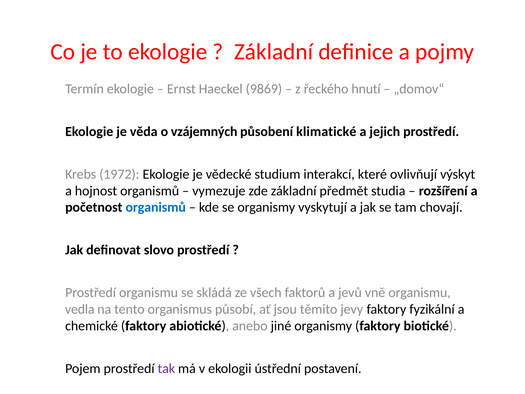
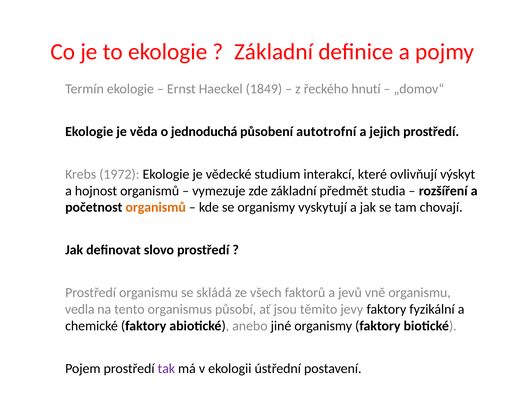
9869: 9869 -> 1849
vzájemných: vzájemných -> jednoduchá
klimatické: klimatické -> autotrofní
organismů at (156, 207) colour: blue -> orange
